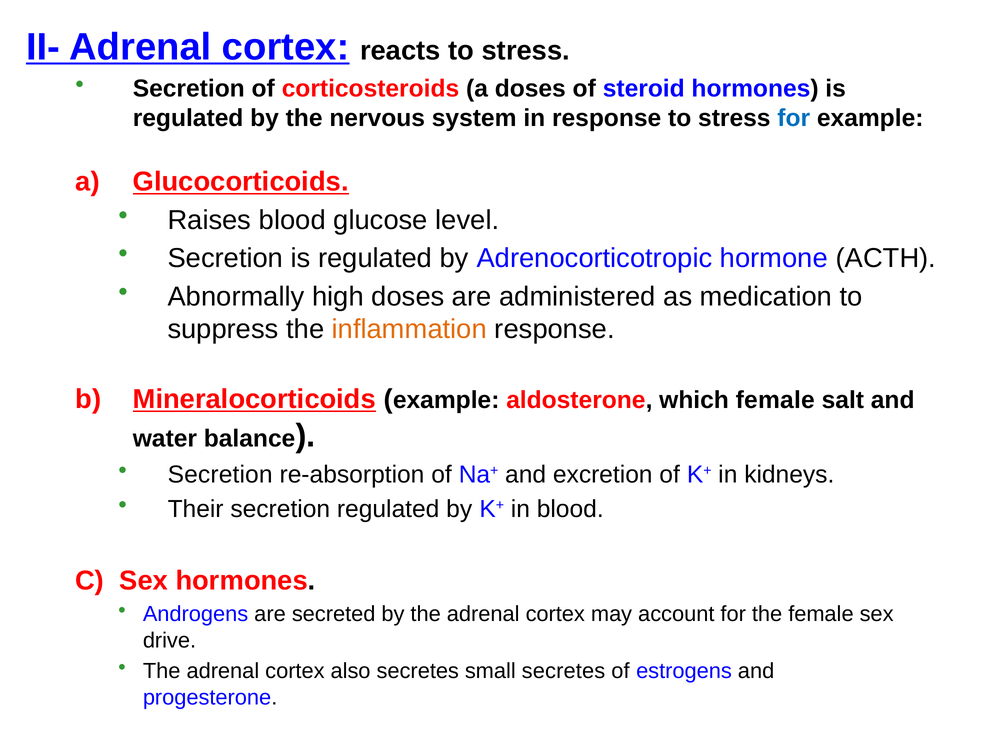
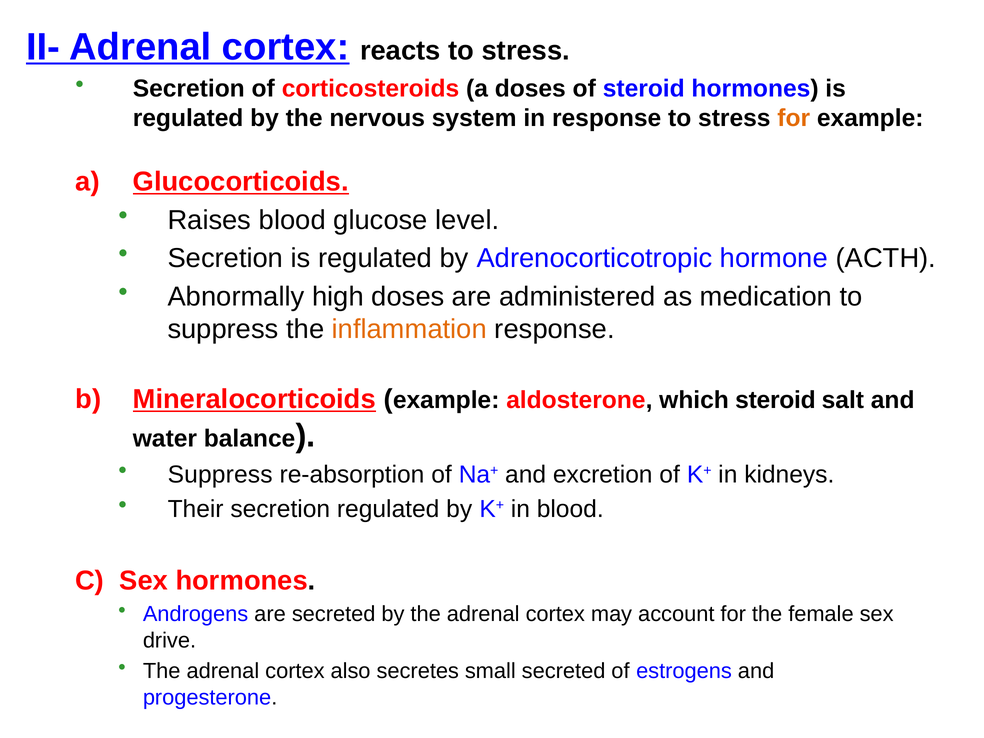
for at (794, 118) colour: blue -> orange
which female: female -> steroid
Secretion at (220, 475): Secretion -> Suppress
small secretes: secretes -> secreted
